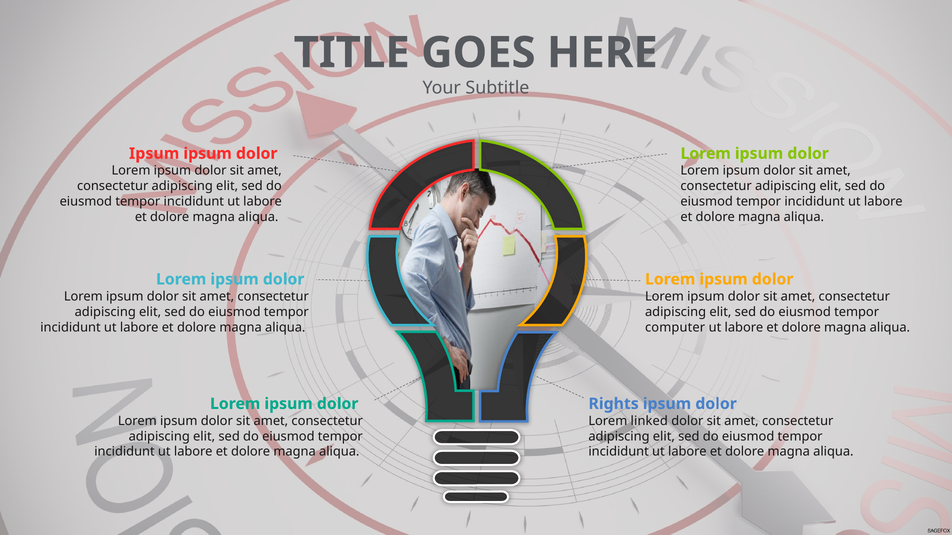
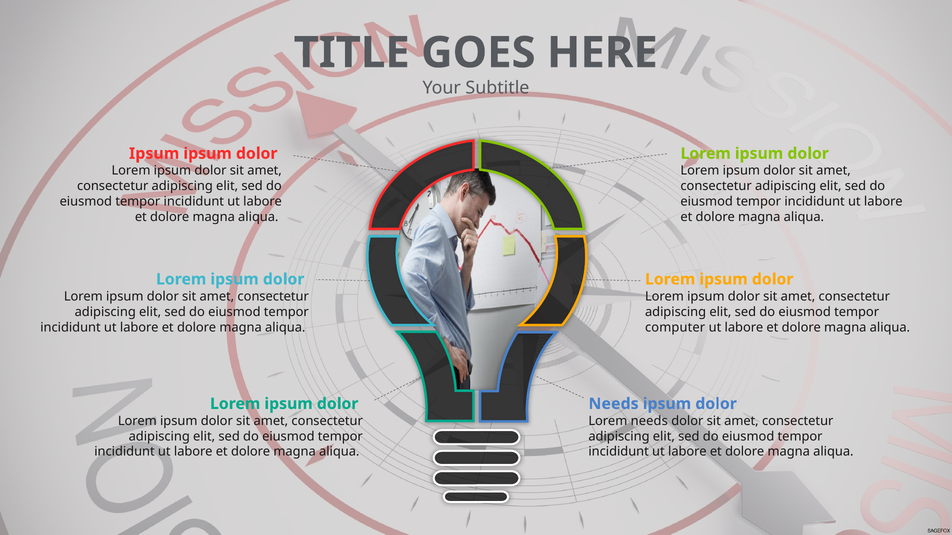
Rights at (614, 404): Rights -> Needs
Lorem linked: linked -> needs
